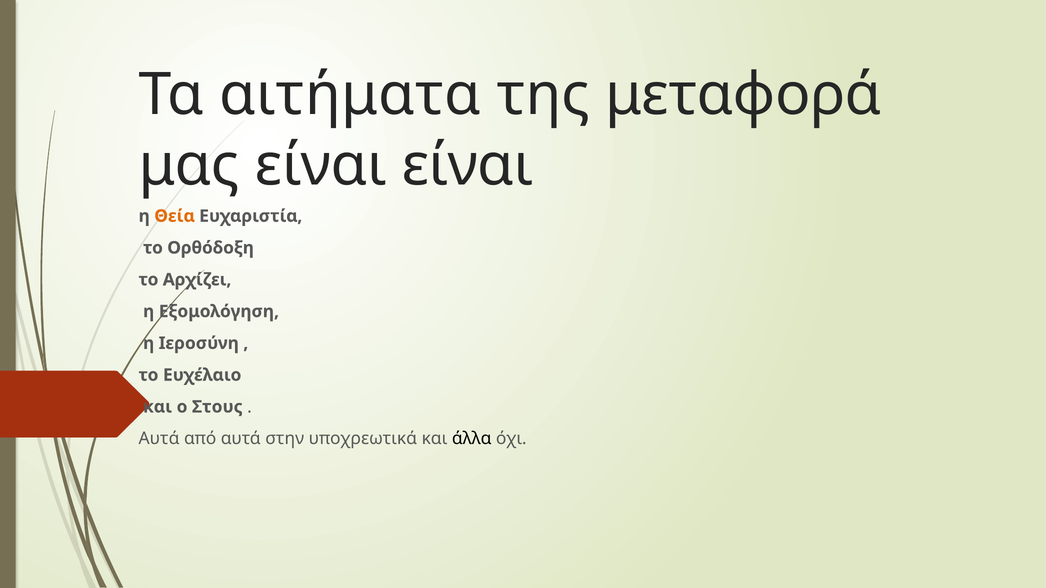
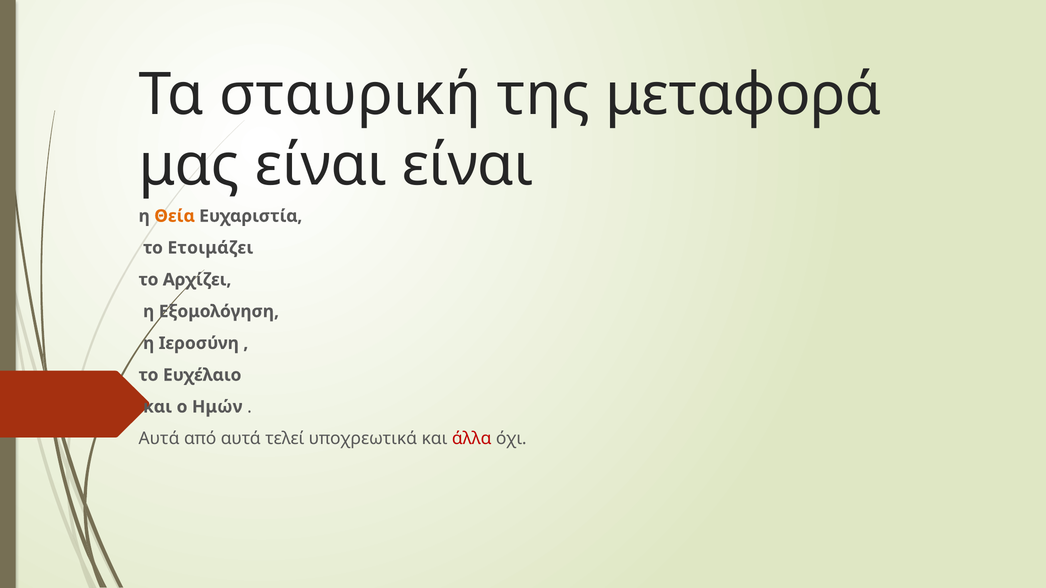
αιτήματα: αιτήματα -> σταυρική
Ορθόδοξη: Ορθόδοξη -> Ετοιμάζει
Στους: Στους -> Ημών
στην: στην -> τελεί
άλλα colour: black -> red
